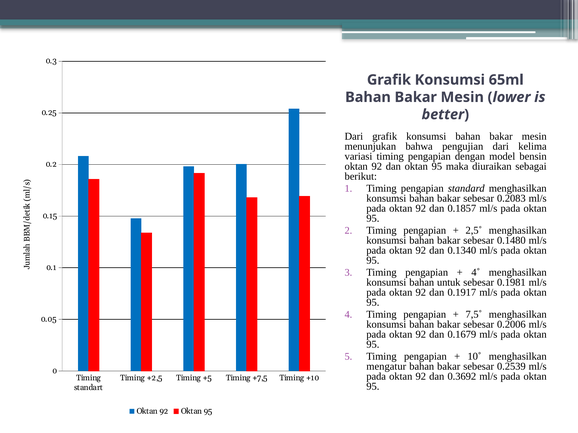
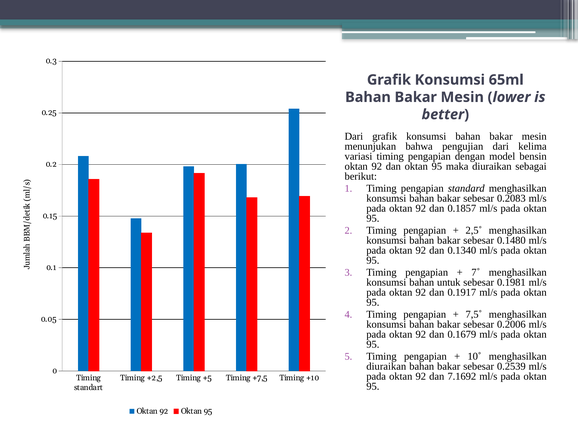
4˚: 4˚ -> 7˚
mengatur at (386, 367): mengatur -> diuraikan
0.3692: 0.3692 -> 7.1692
